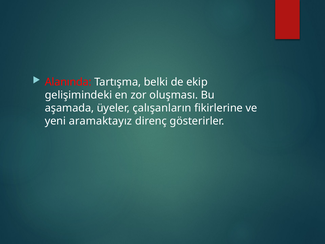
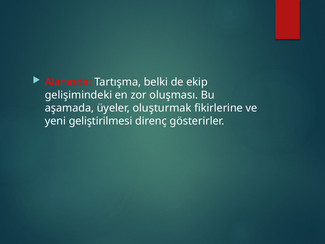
çalışanların: çalışanların -> oluşturmak
aramaktayız: aramaktayız -> geliştirilmesi
